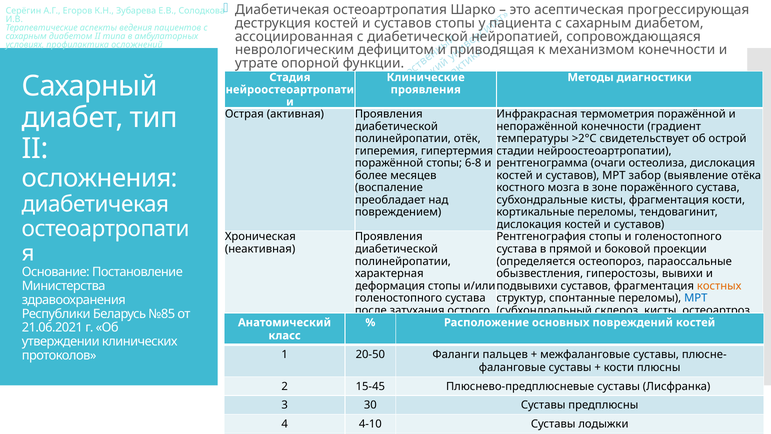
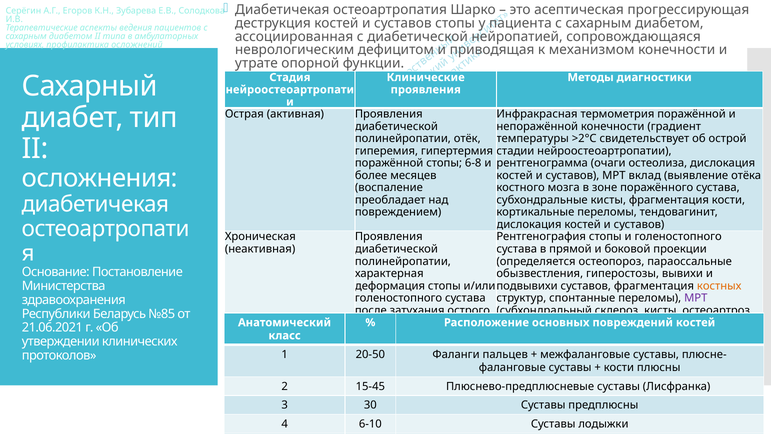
забор: забор -> вклад
МРТ at (696, 298) colour: blue -> purple
4-10: 4-10 -> 6-10
